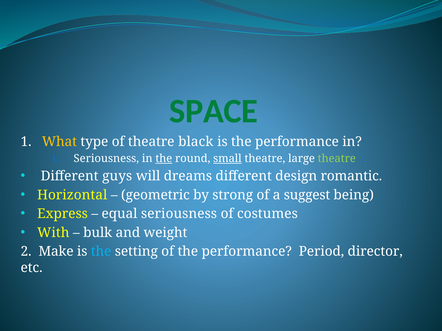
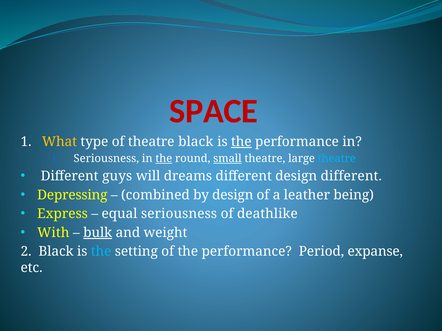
SPACE colour: green -> red
the at (241, 142) underline: none -> present
theatre at (337, 159) colour: light green -> light blue
design romantic: romantic -> different
Horizontal: Horizontal -> Depressing
geometric: geometric -> combined
by strong: strong -> design
suggest: suggest -> leather
costumes: costumes -> deathlike
bulk underline: none -> present
2 Make: Make -> Black
director: director -> expanse
